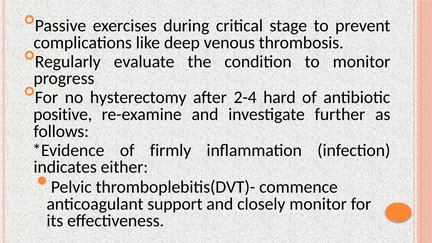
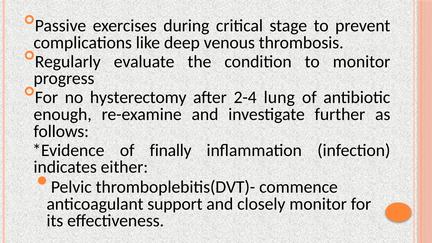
hard: hard -> lung
positive: positive -> enough
firmly: firmly -> finally
